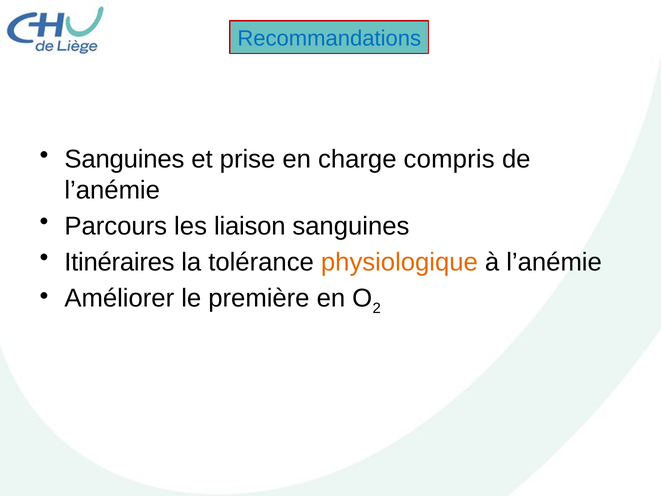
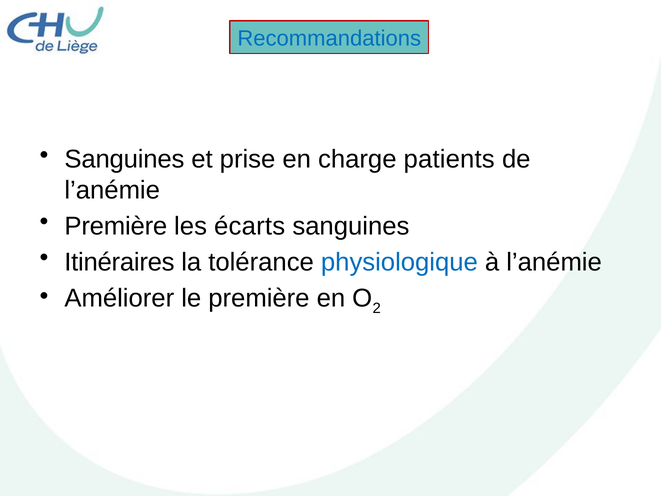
compris: compris -> patients
Parcours at (116, 226): Parcours -> Première
liaison: liaison -> écarts
physiologique colour: orange -> blue
